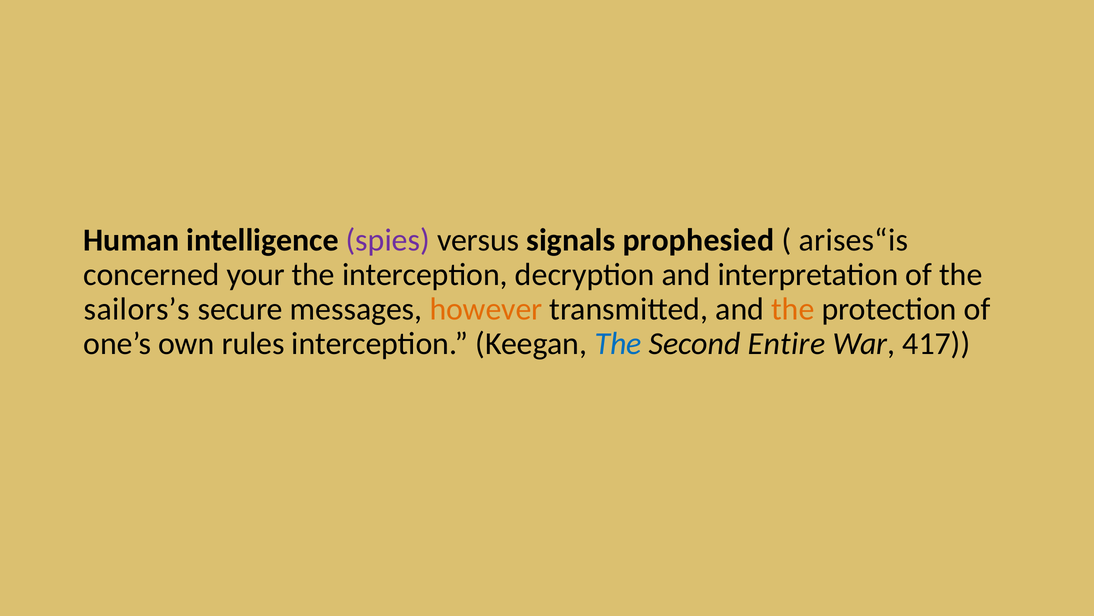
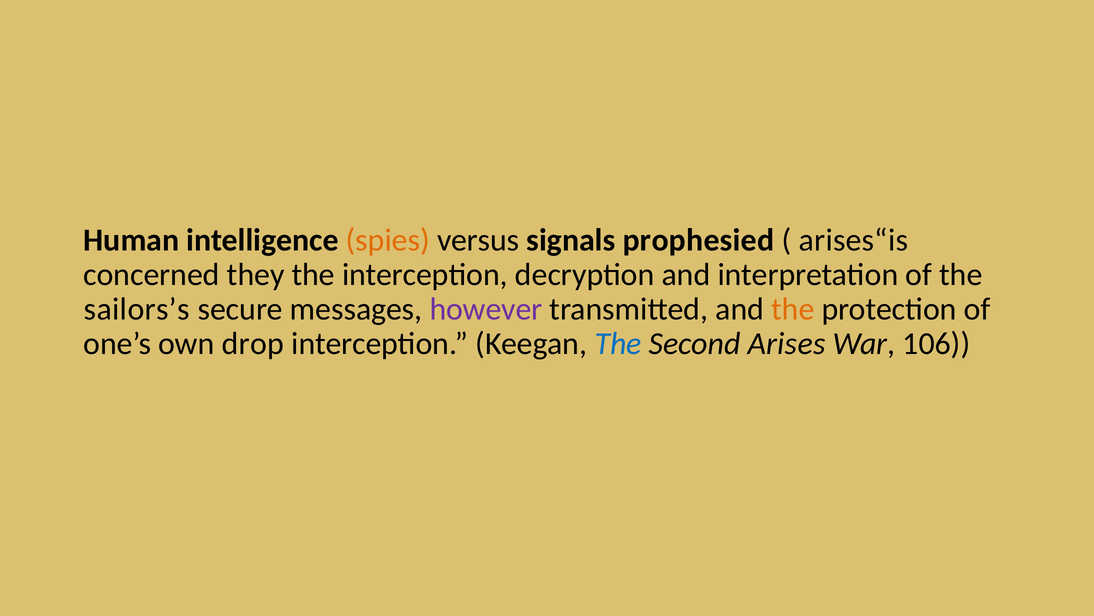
spies colour: purple -> orange
your: your -> they
however colour: orange -> purple
rules: rules -> drop
Entire: Entire -> Arises
417: 417 -> 106
